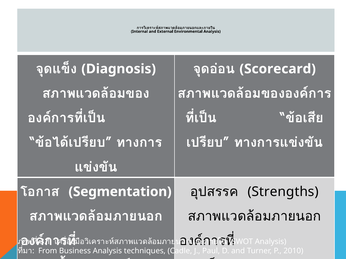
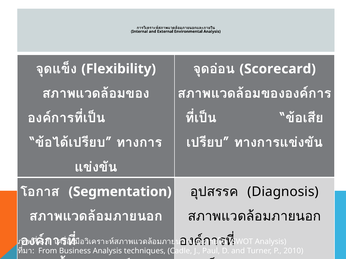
Diagnosis: Diagnosis -> Flexibility
Strengths: Strengths -> Diagnosis
